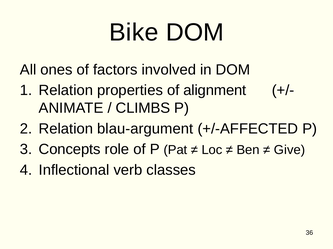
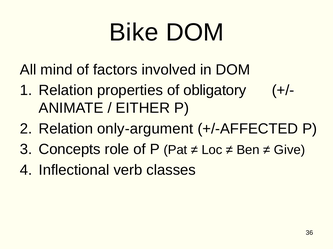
ones: ones -> mind
alignment: alignment -> obligatory
CLIMBS: CLIMBS -> EITHER
blau-argument: blau-argument -> only-argument
